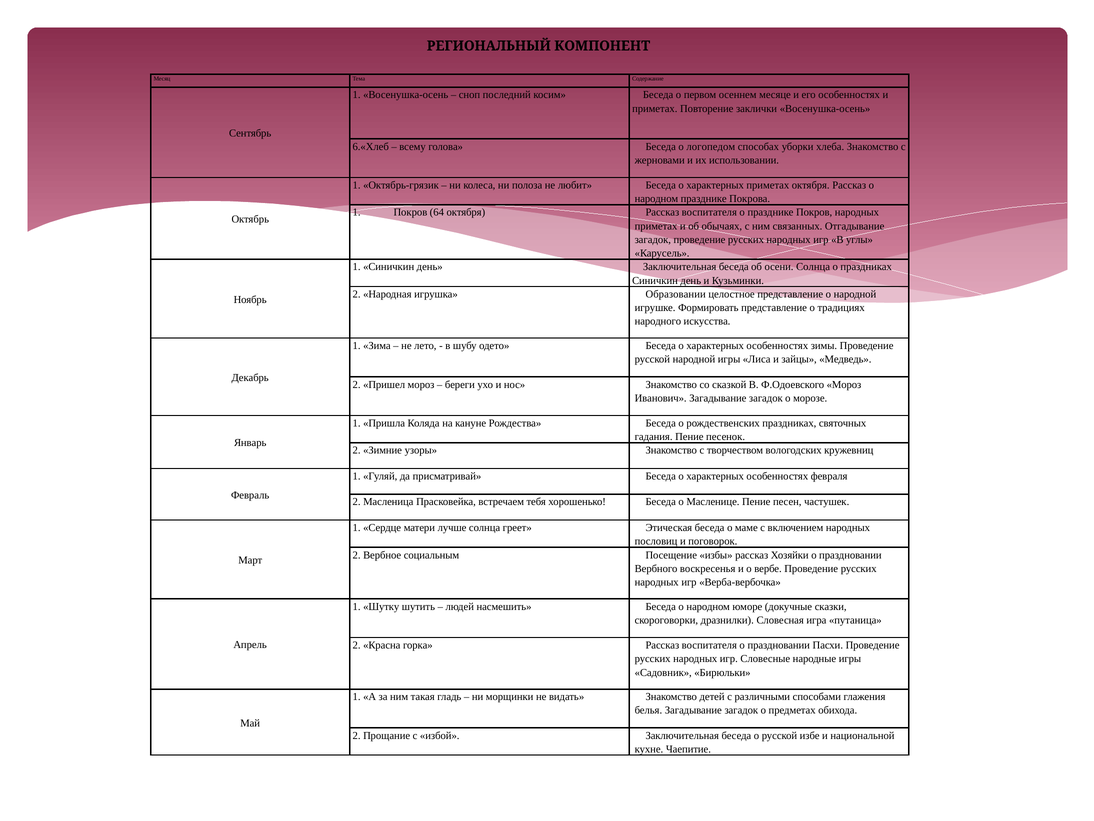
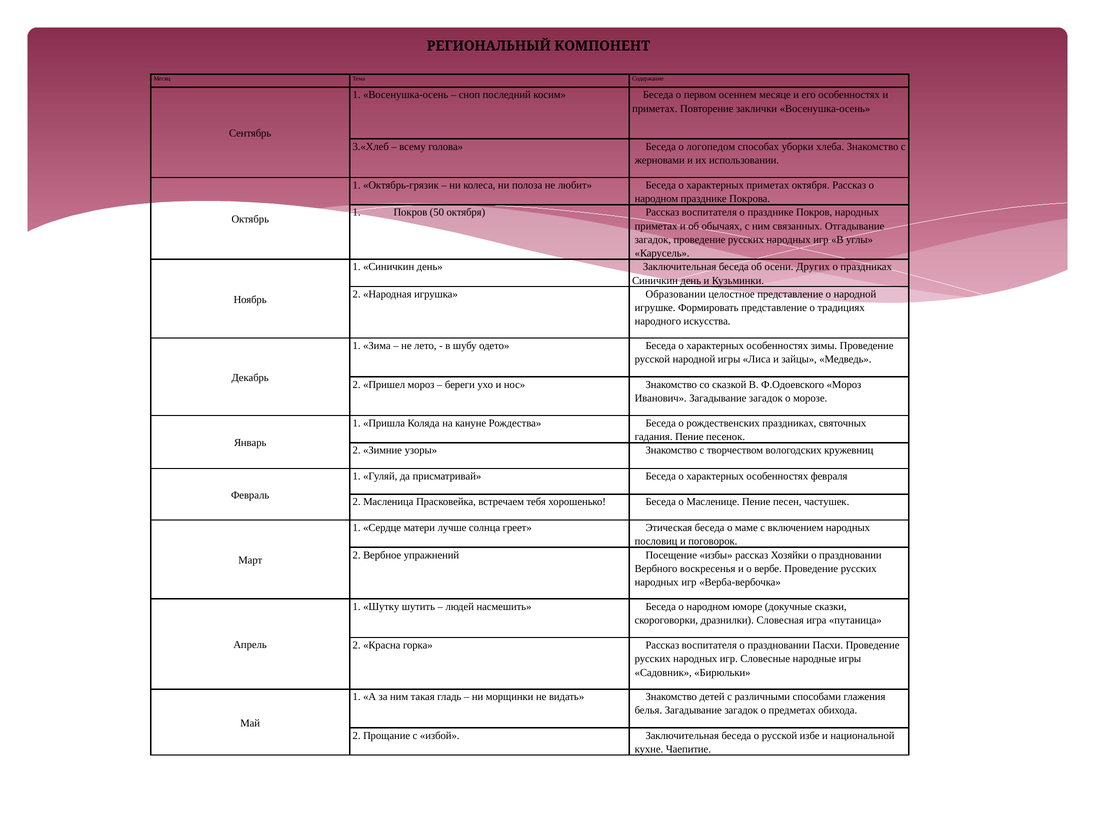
6.«Хлеб: 6.«Хлеб -> 3.«Хлеб
64: 64 -> 50
осени Солнца: Солнца -> Других
социальным: социальным -> упражнений
